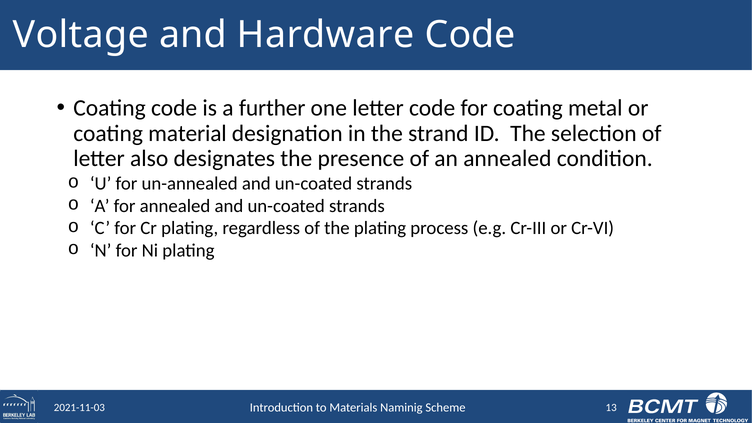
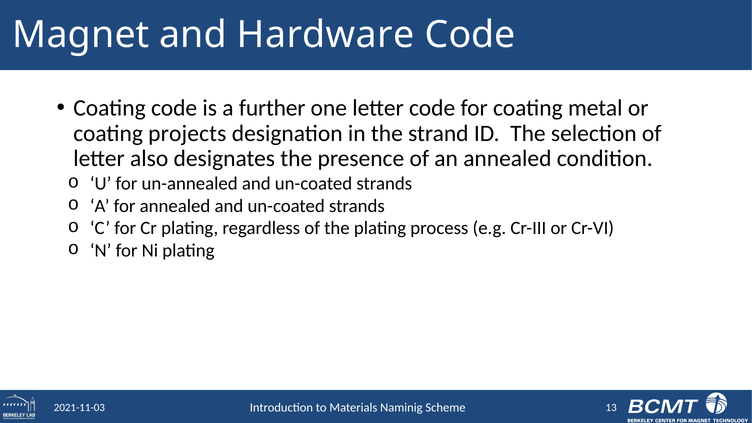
Voltage: Voltage -> Magnet
material: material -> projects
